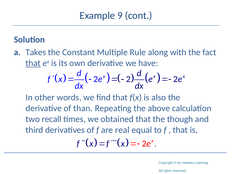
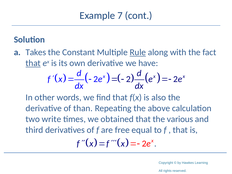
9: 9 -> 7
Rule underline: none -> present
recall: recall -> write
though: though -> various
real: real -> free
